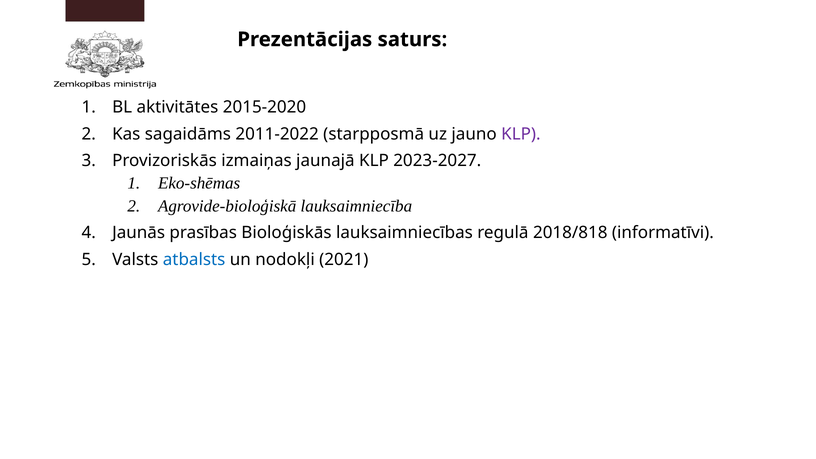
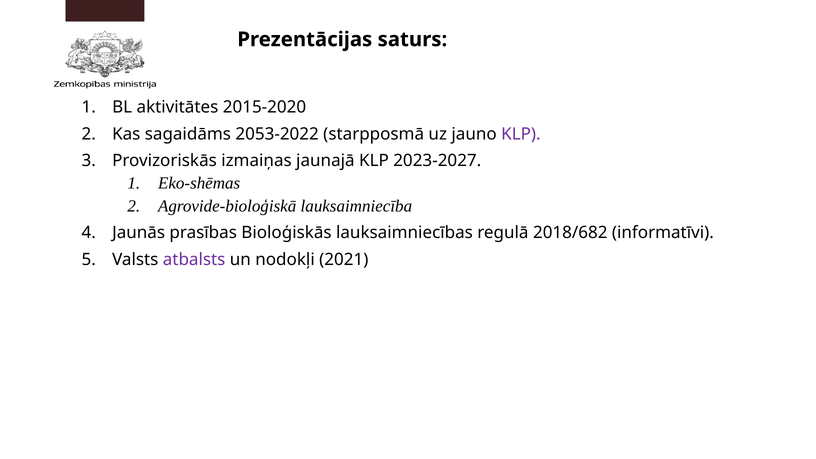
2011-2022: 2011-2022 -> 2053-2022
2018/818: 2018/818 -> 2018/682
atbalsts colour: blue -> purple
